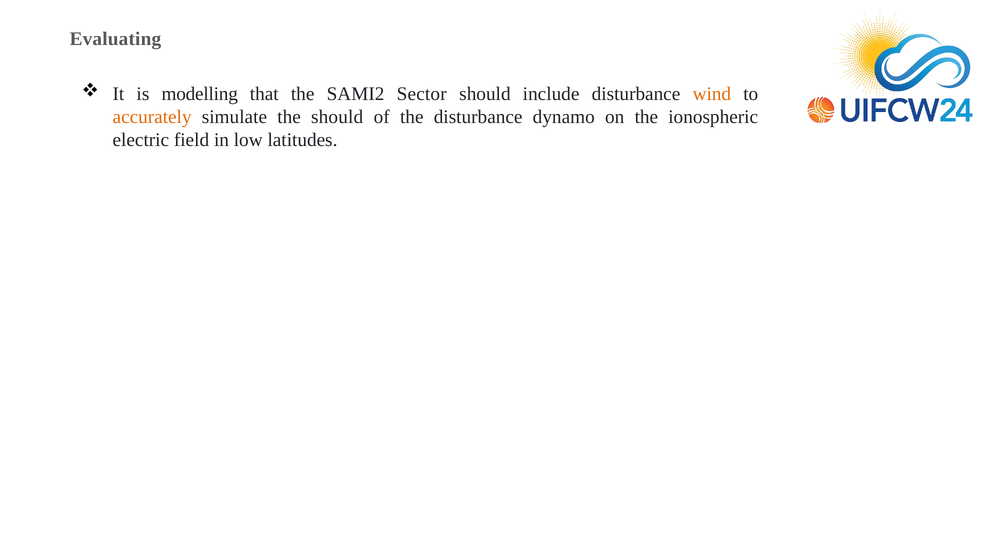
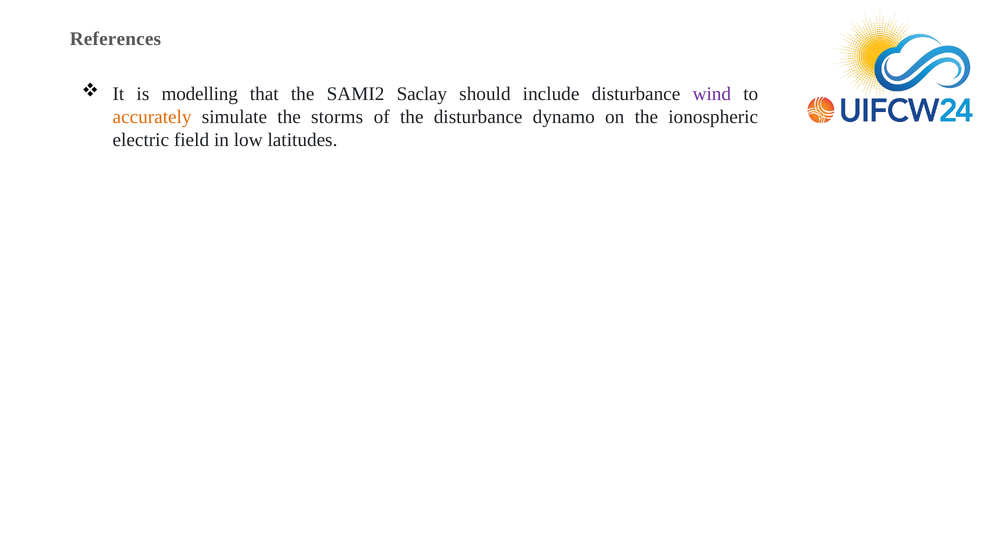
Evaluating: Evaluating -> References
Sector: Sector -> Saclay
wind colour: orange -> purple
the should: should -> storms
